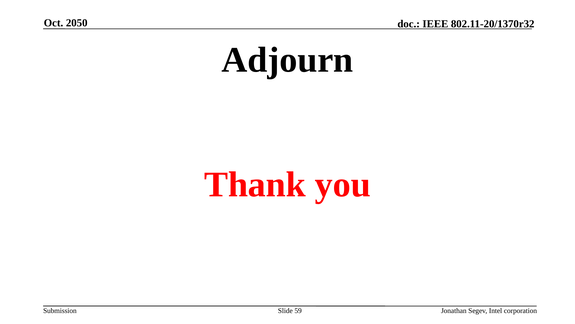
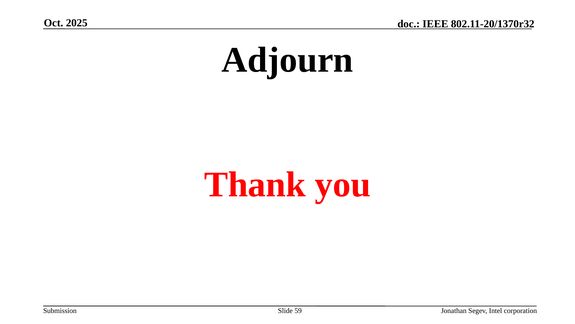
2050: 2050 -> 2025
